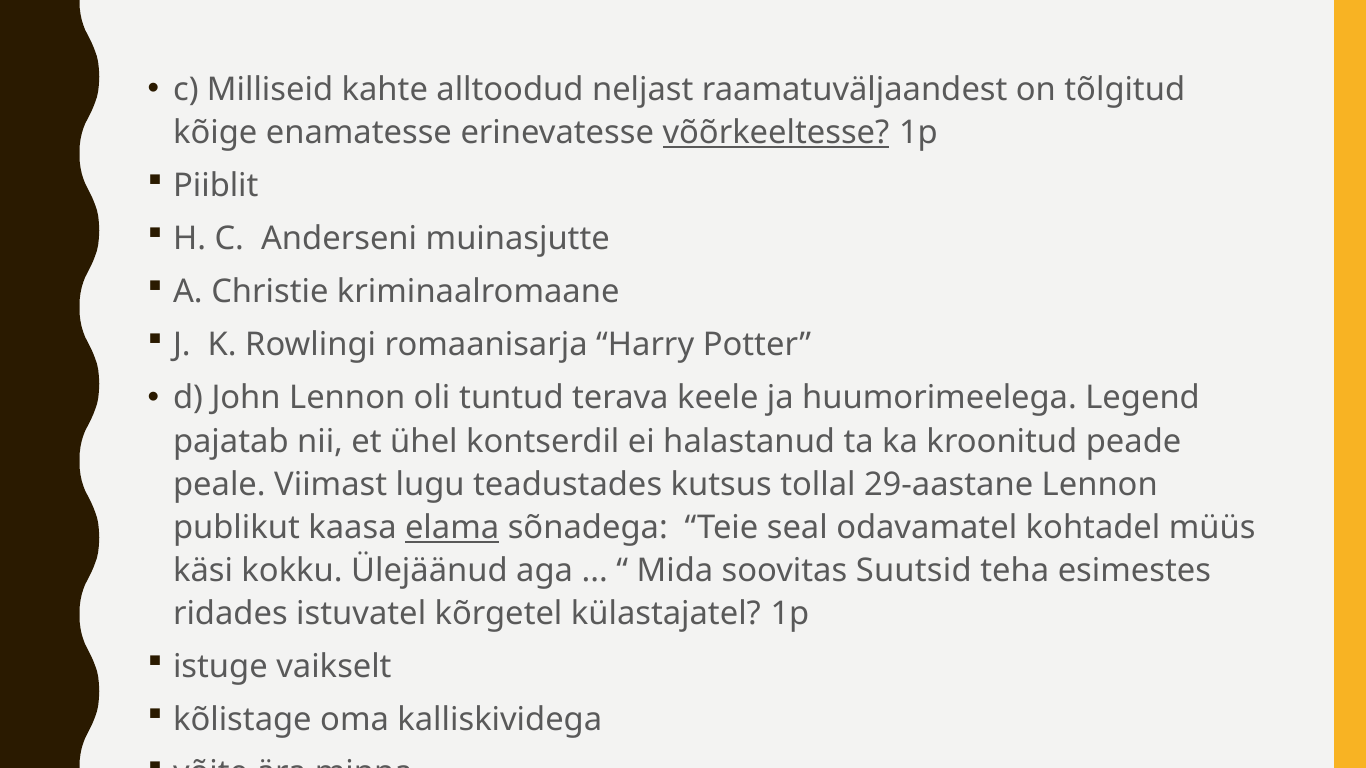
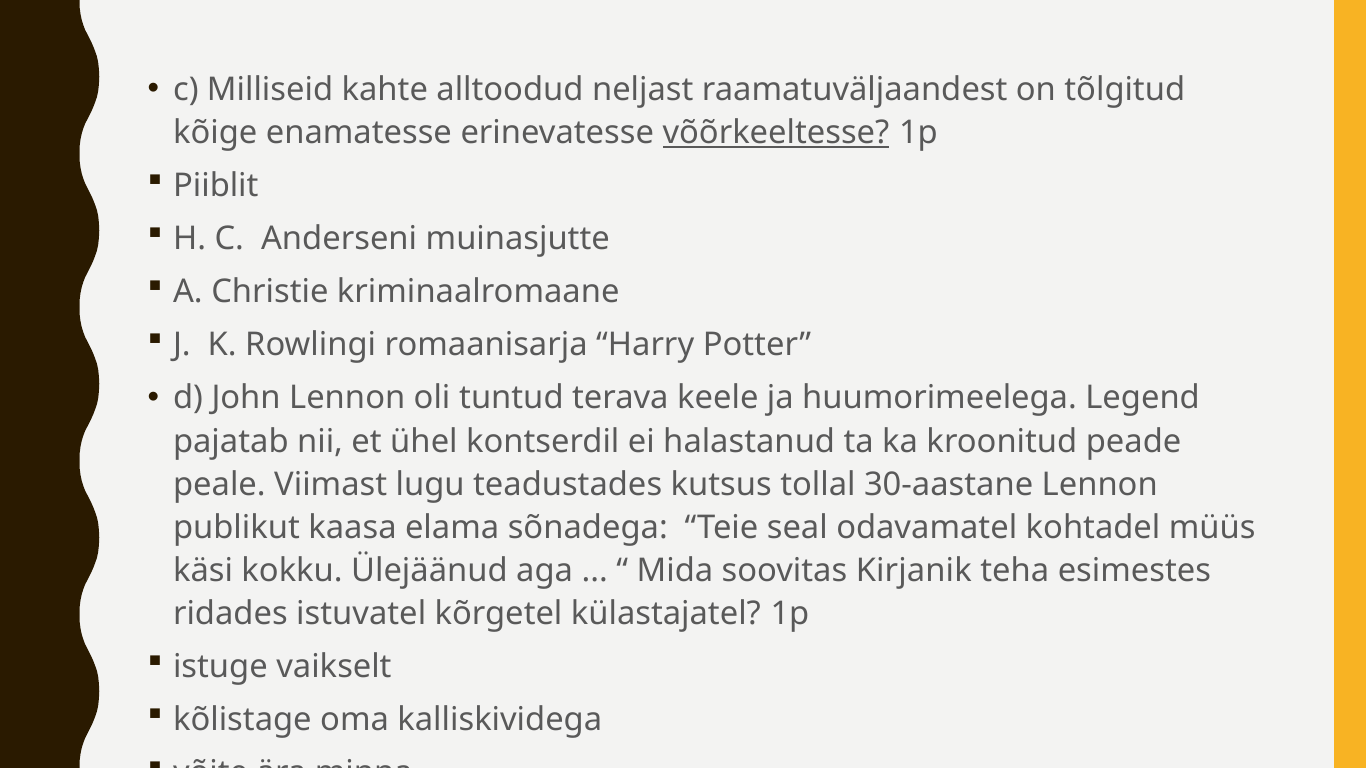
29-aastane: 29-aastane -> 30-aastane
elama underline: present -> none
Suutsid: Suutsid -> Kirjanik
